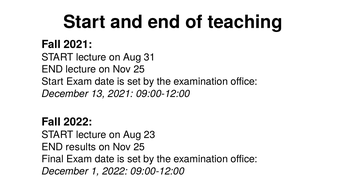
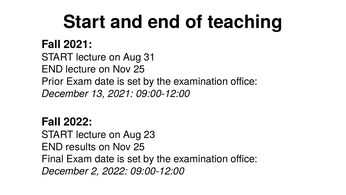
Start at (52, 81): Start -> Prior
1: 1 -> 2
